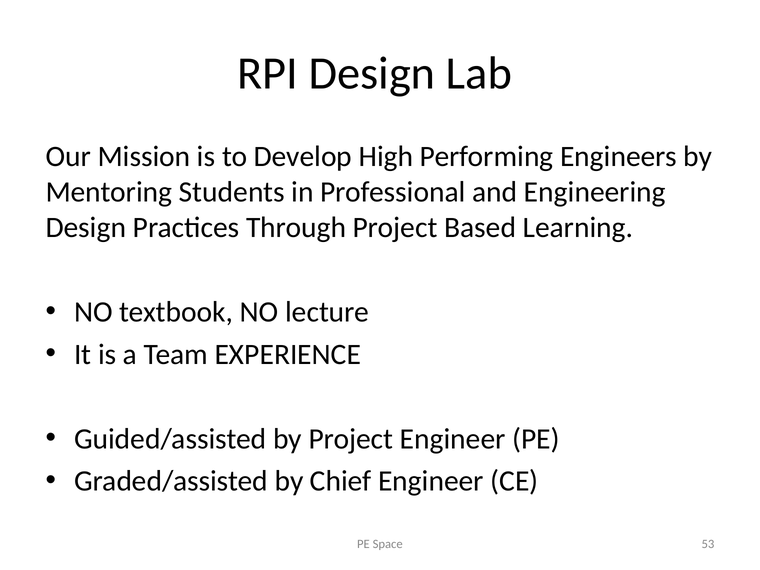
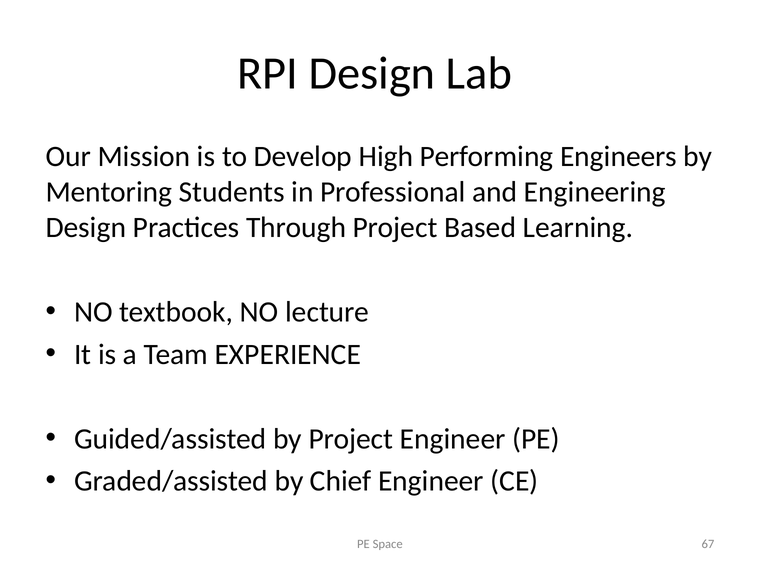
53: 53 -> 67
